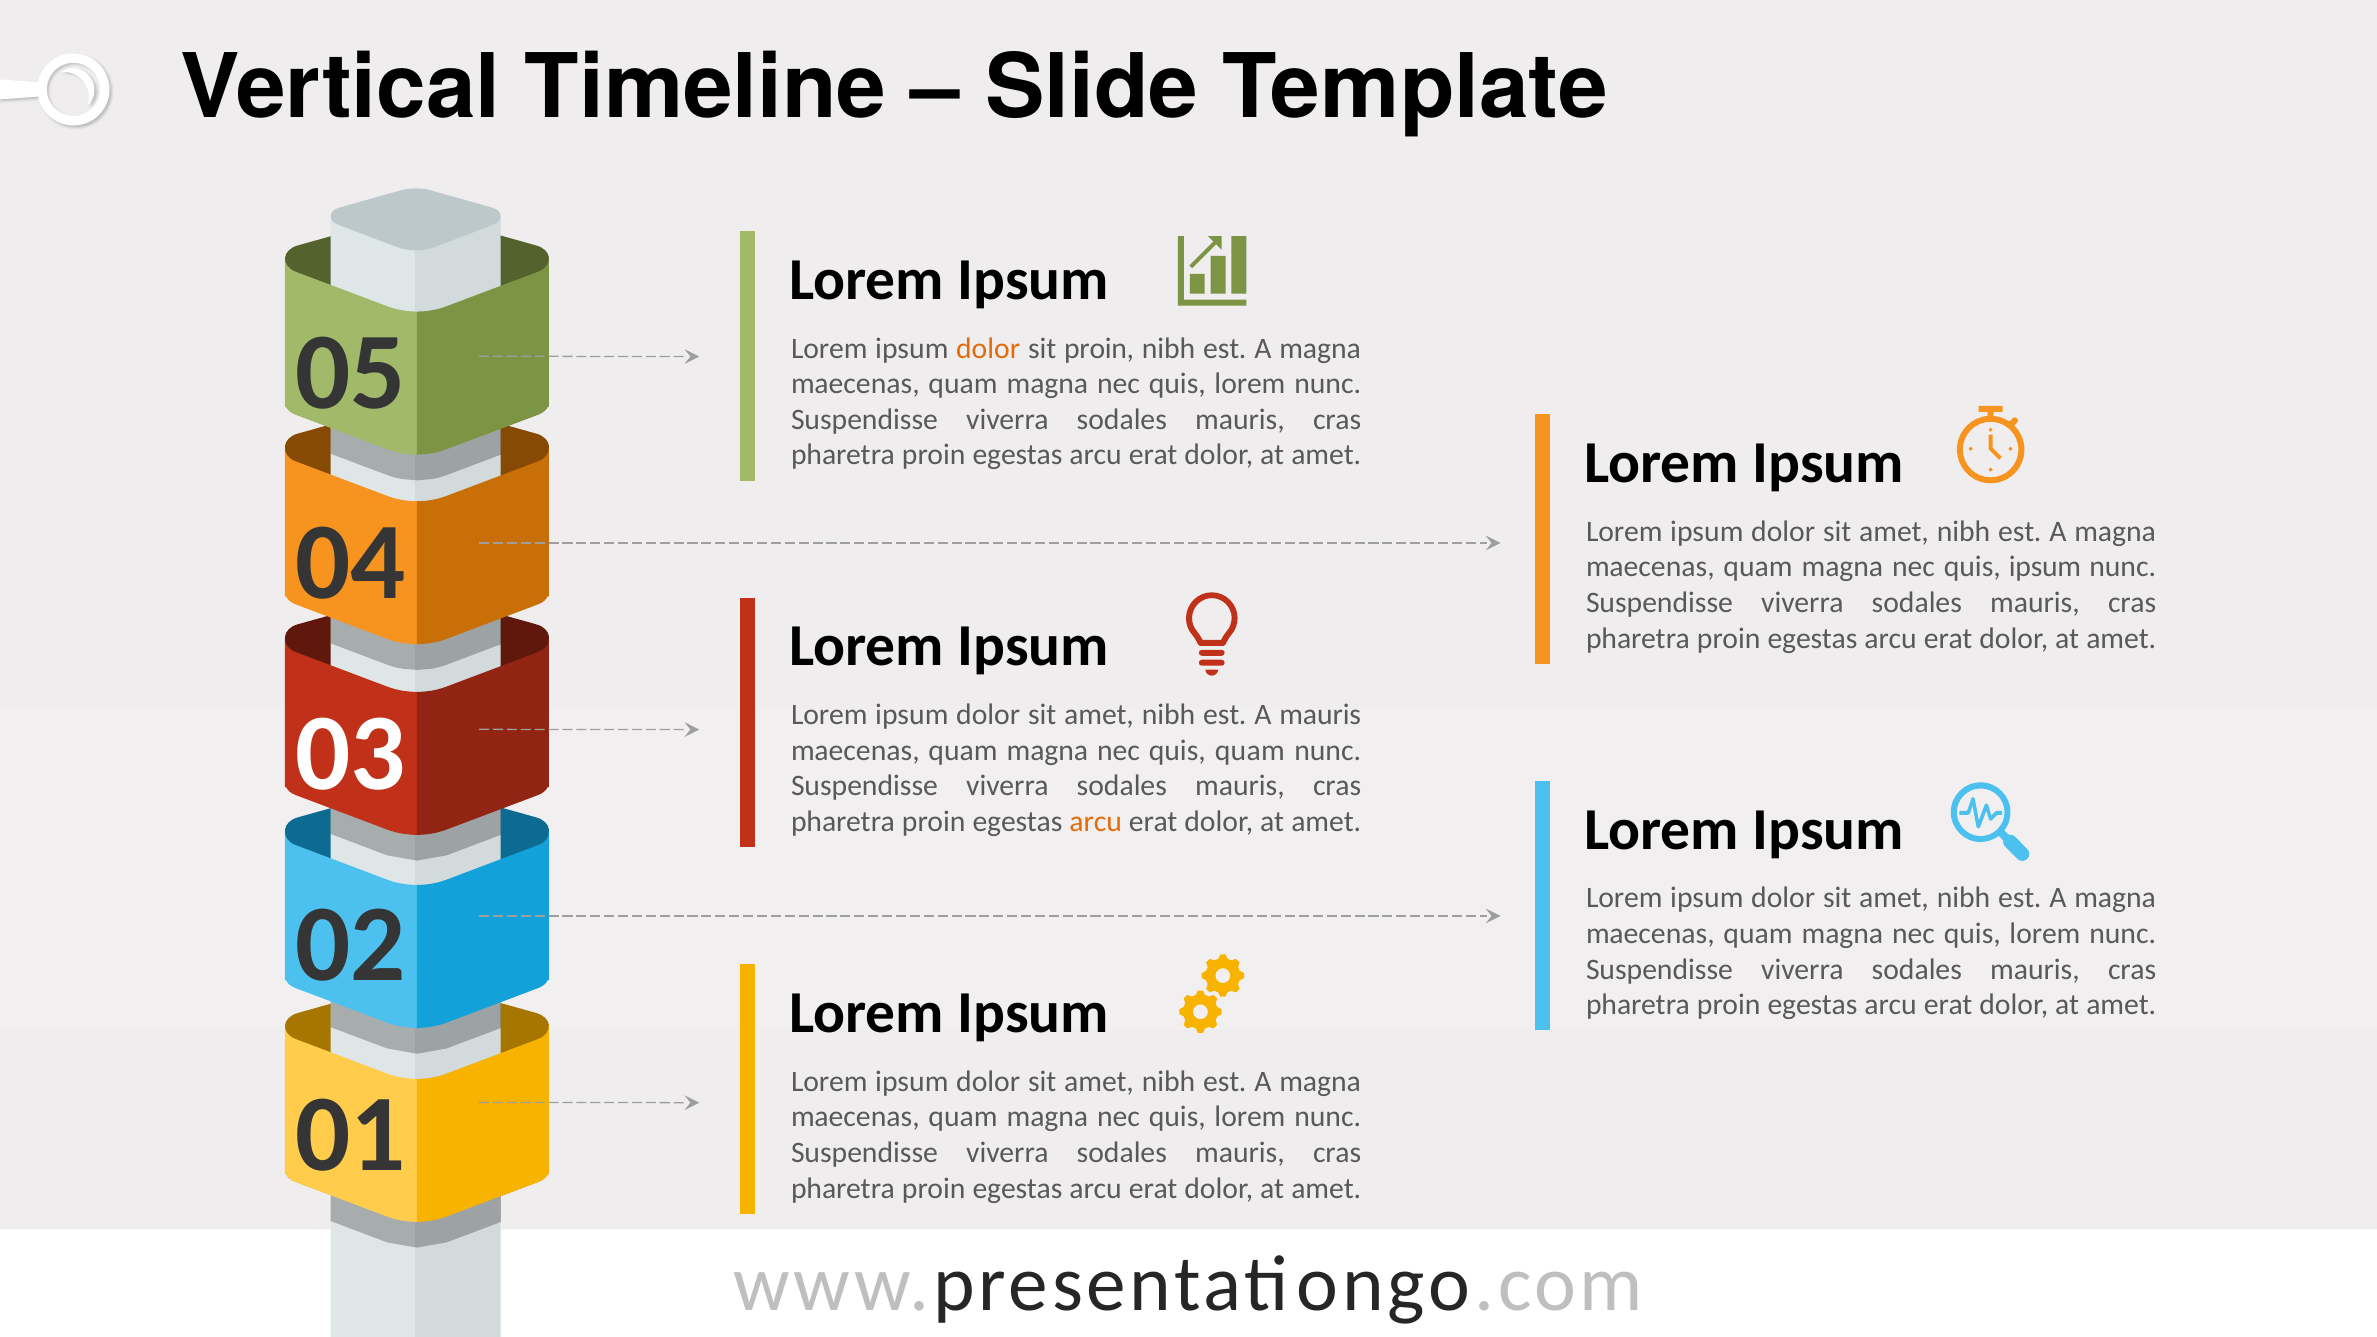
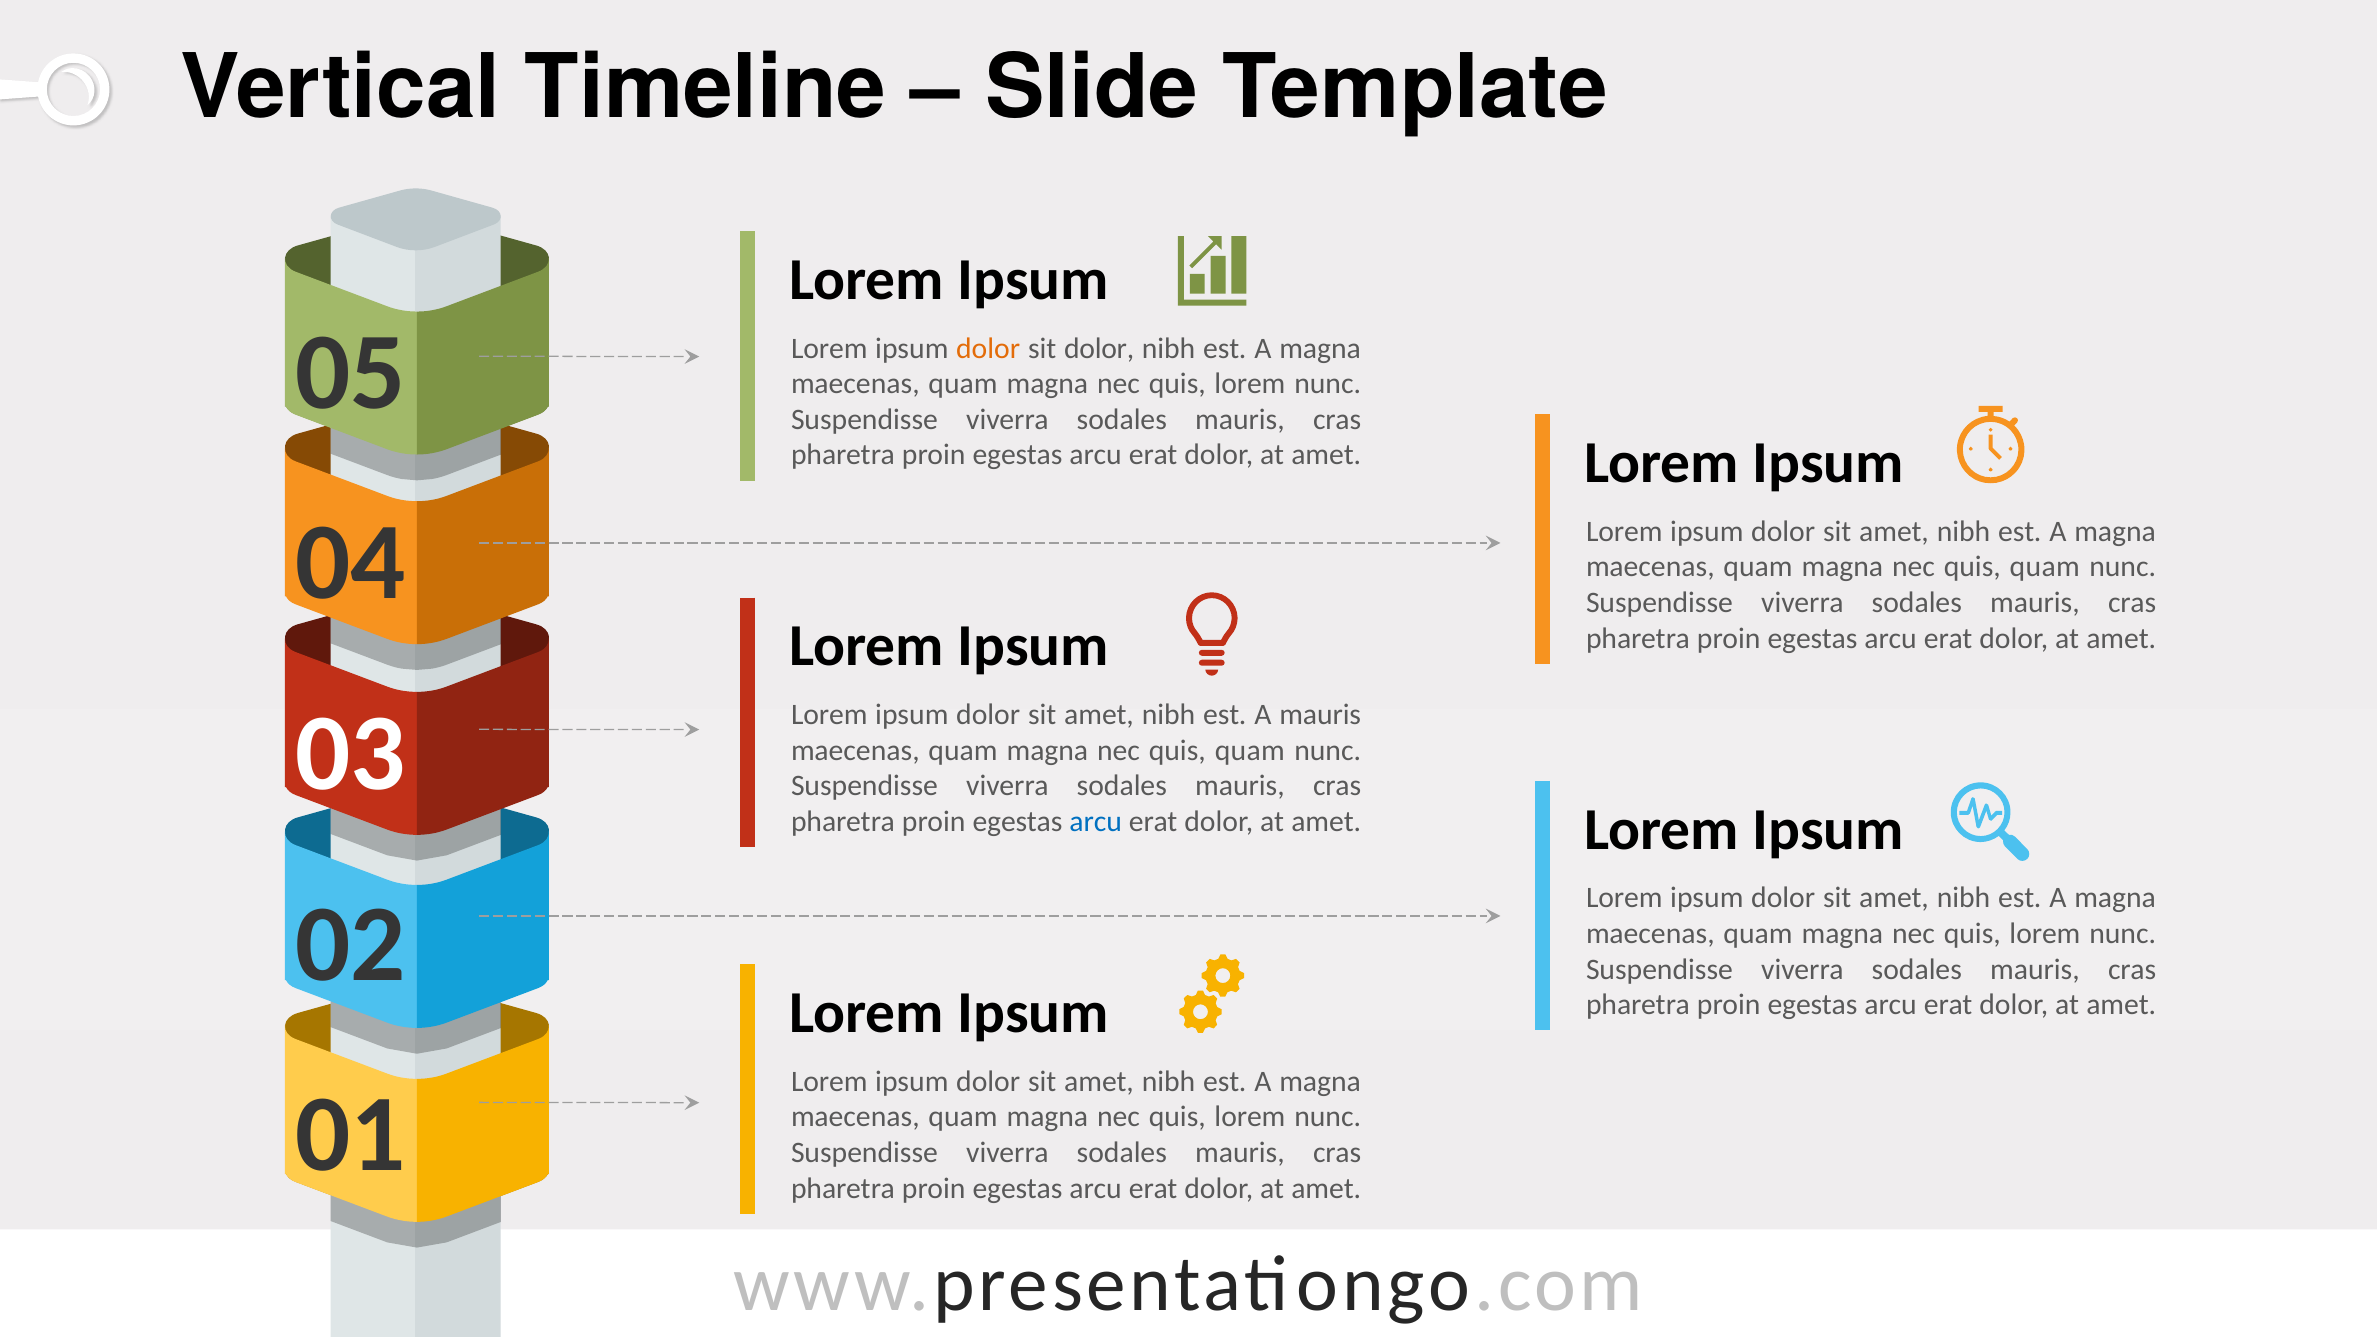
sit proin: proin -> dolor
ipsum at (2045, 567): ipsum -> quam
arcu at (1096, 822) colour: orange -> blue
